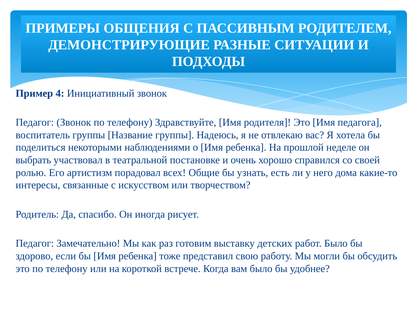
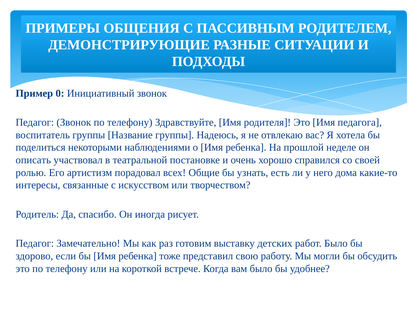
4: 4 -> 0
выбрать: выбрать -> описать
